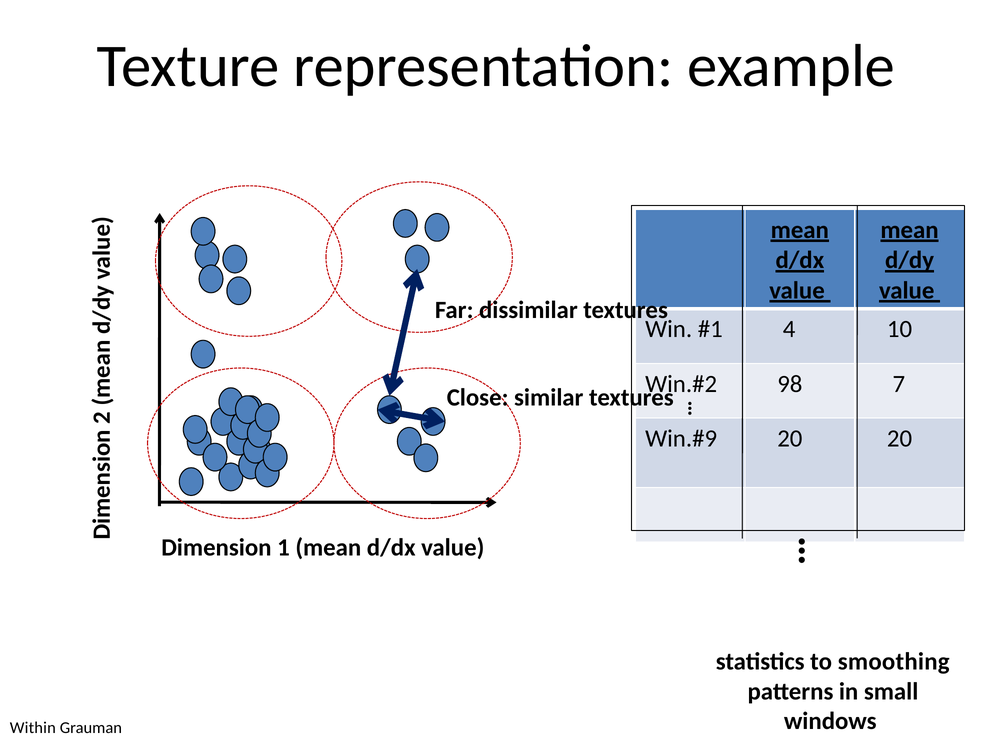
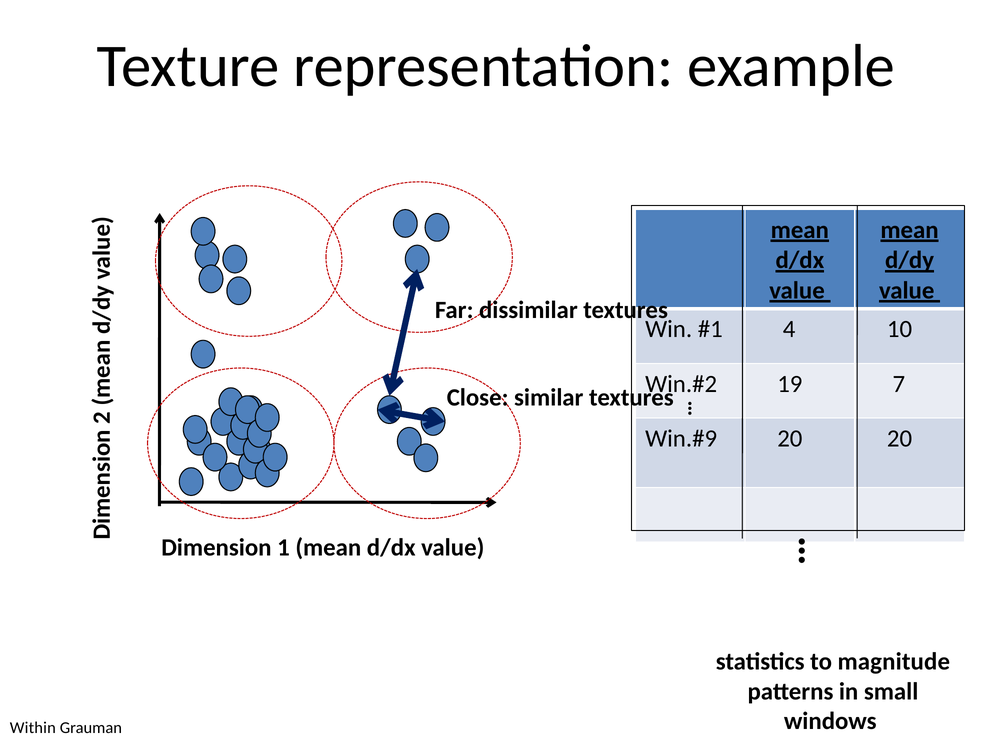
98: 98 -> 19
smoothing: smoothing -> magnitude
